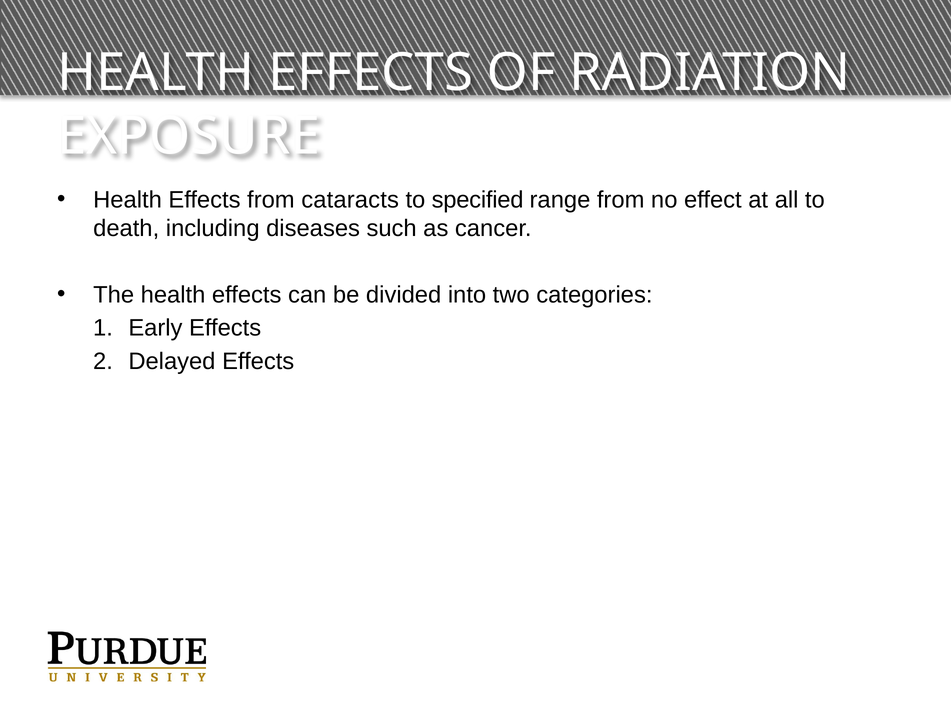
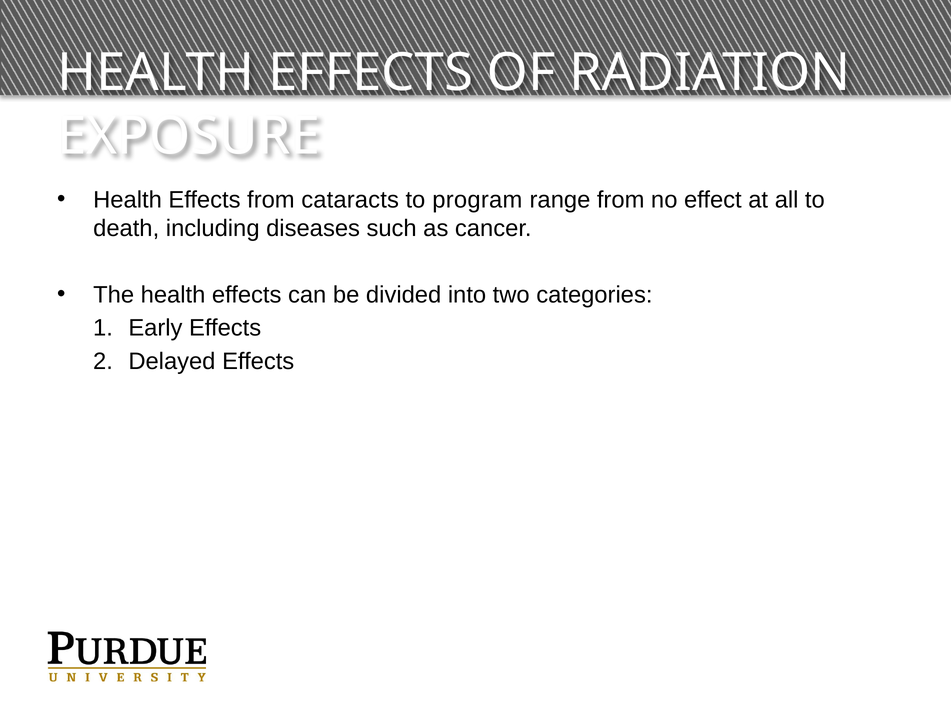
specified: specified -> program
